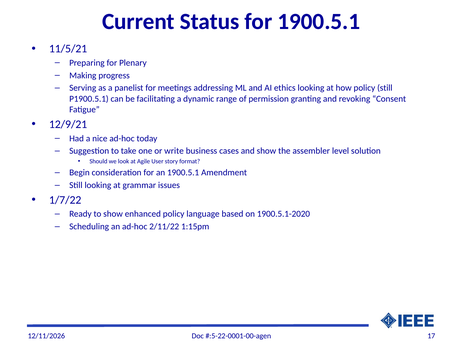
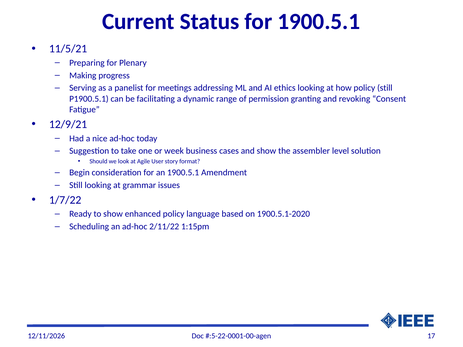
write: write -> week
